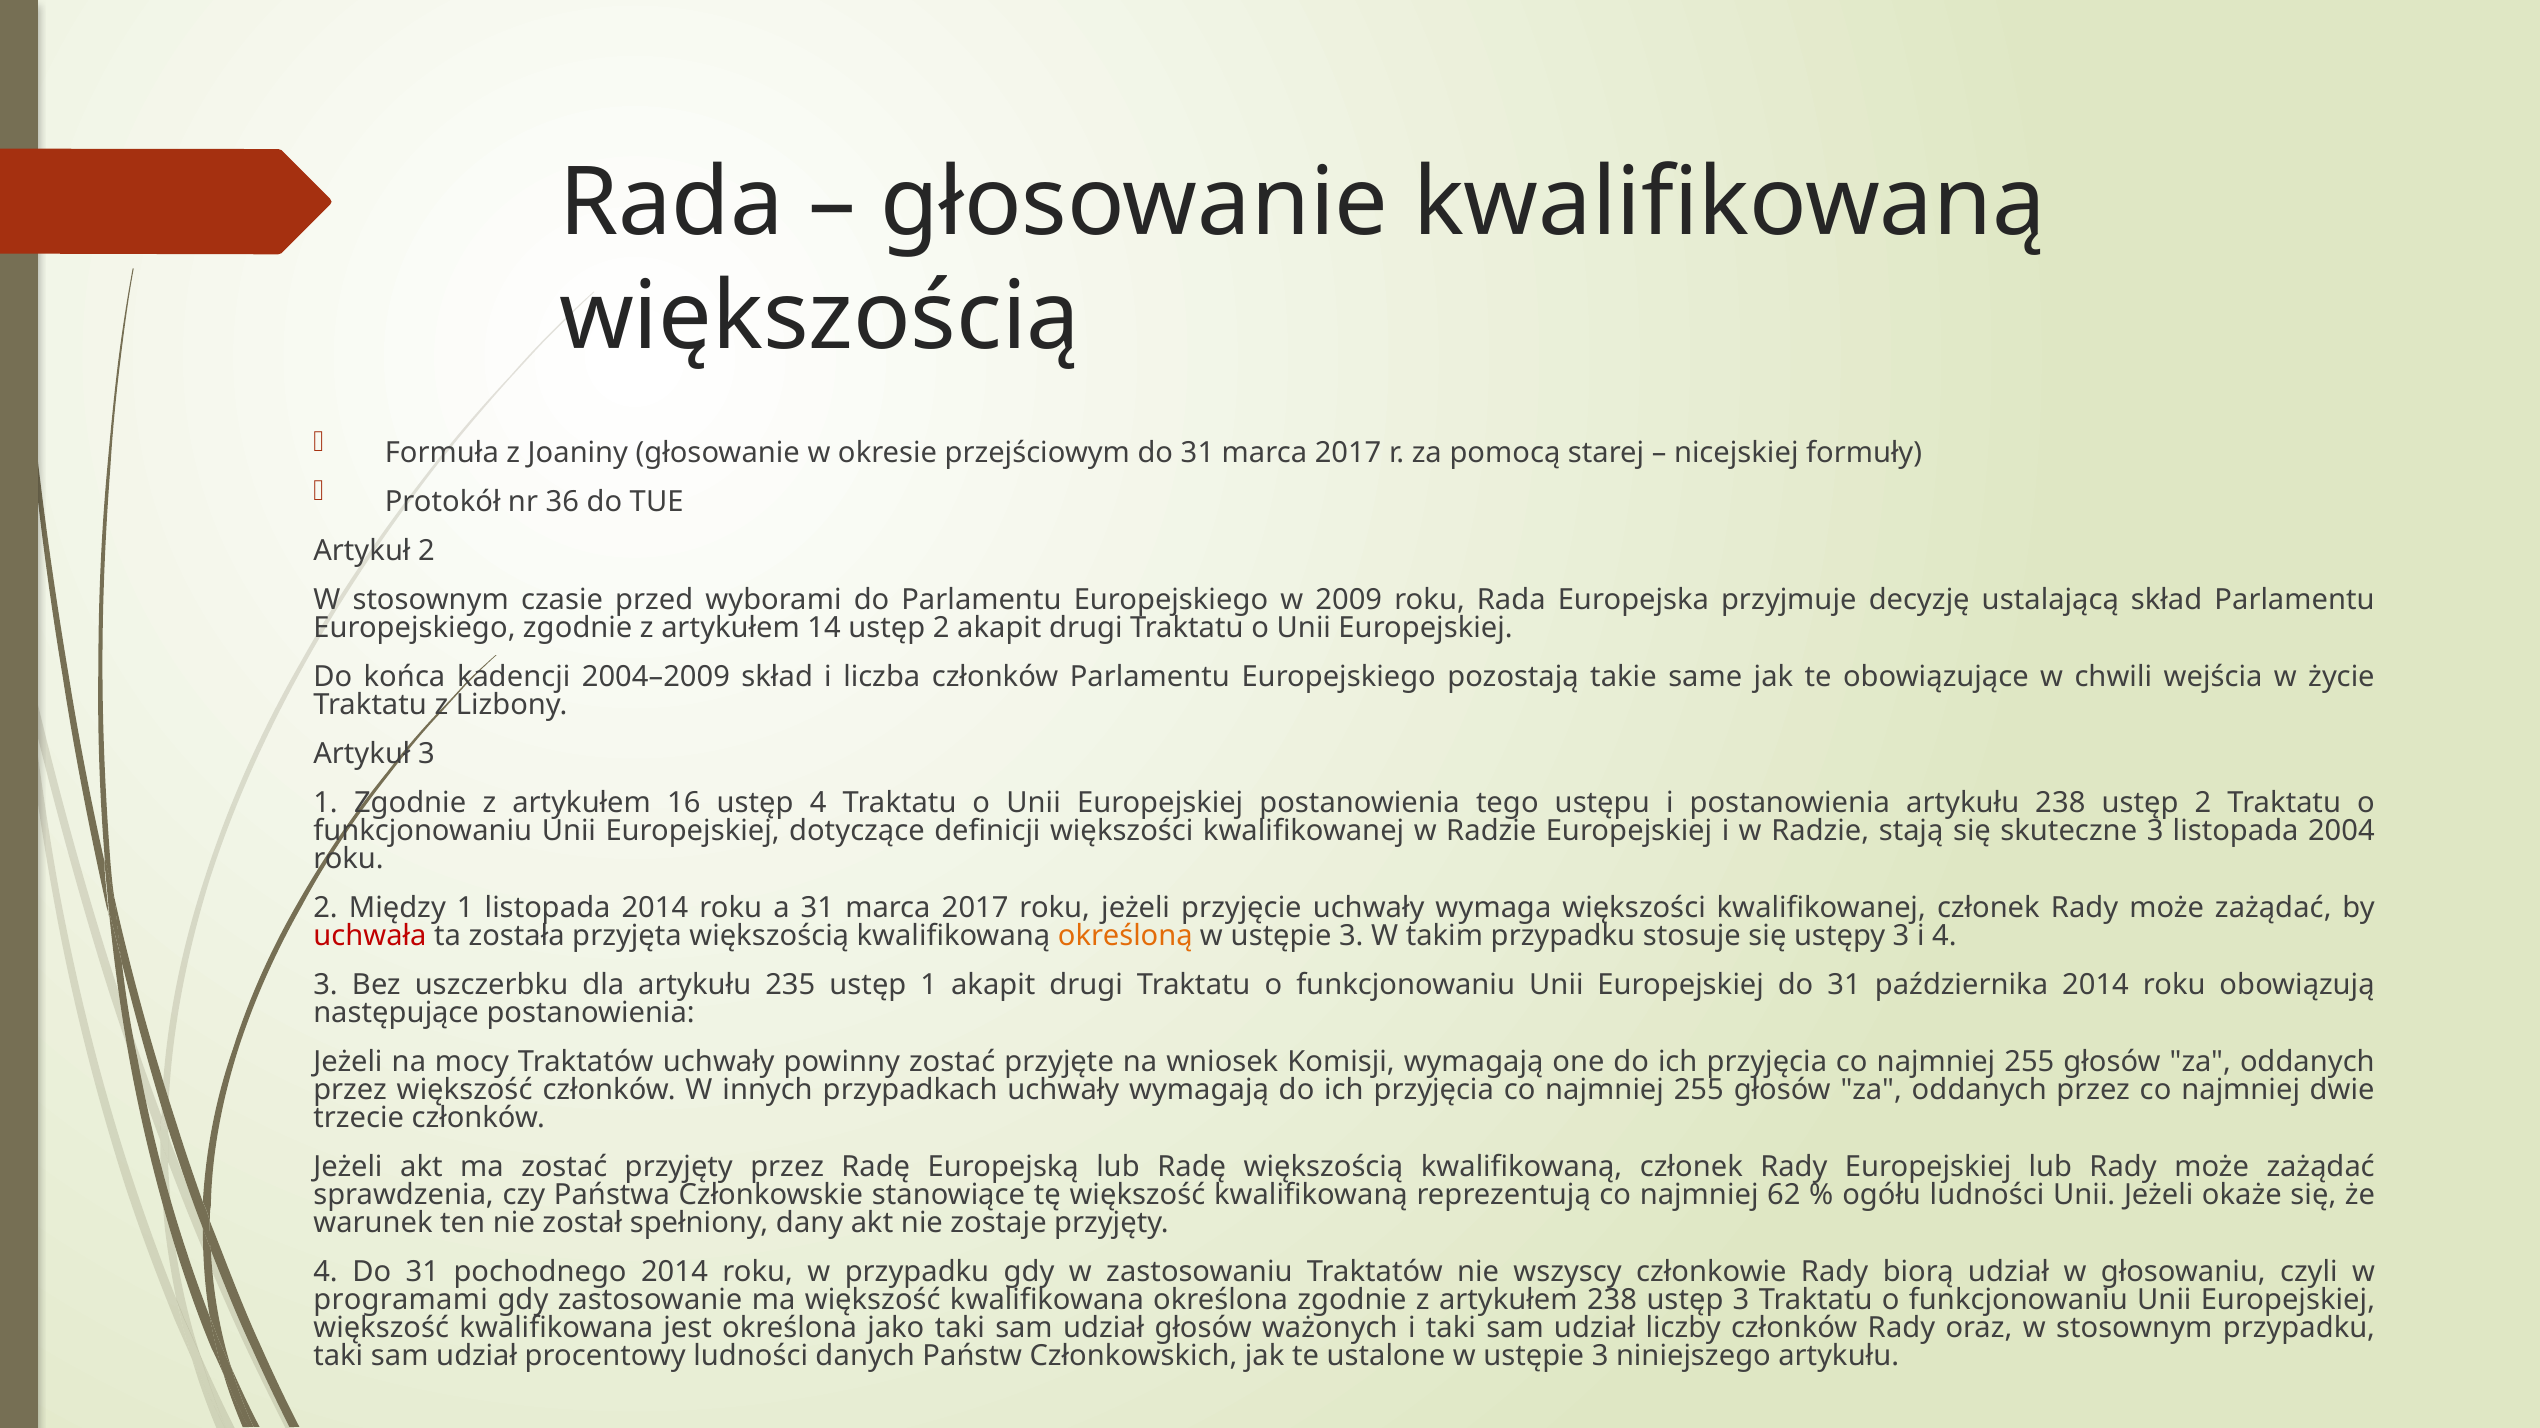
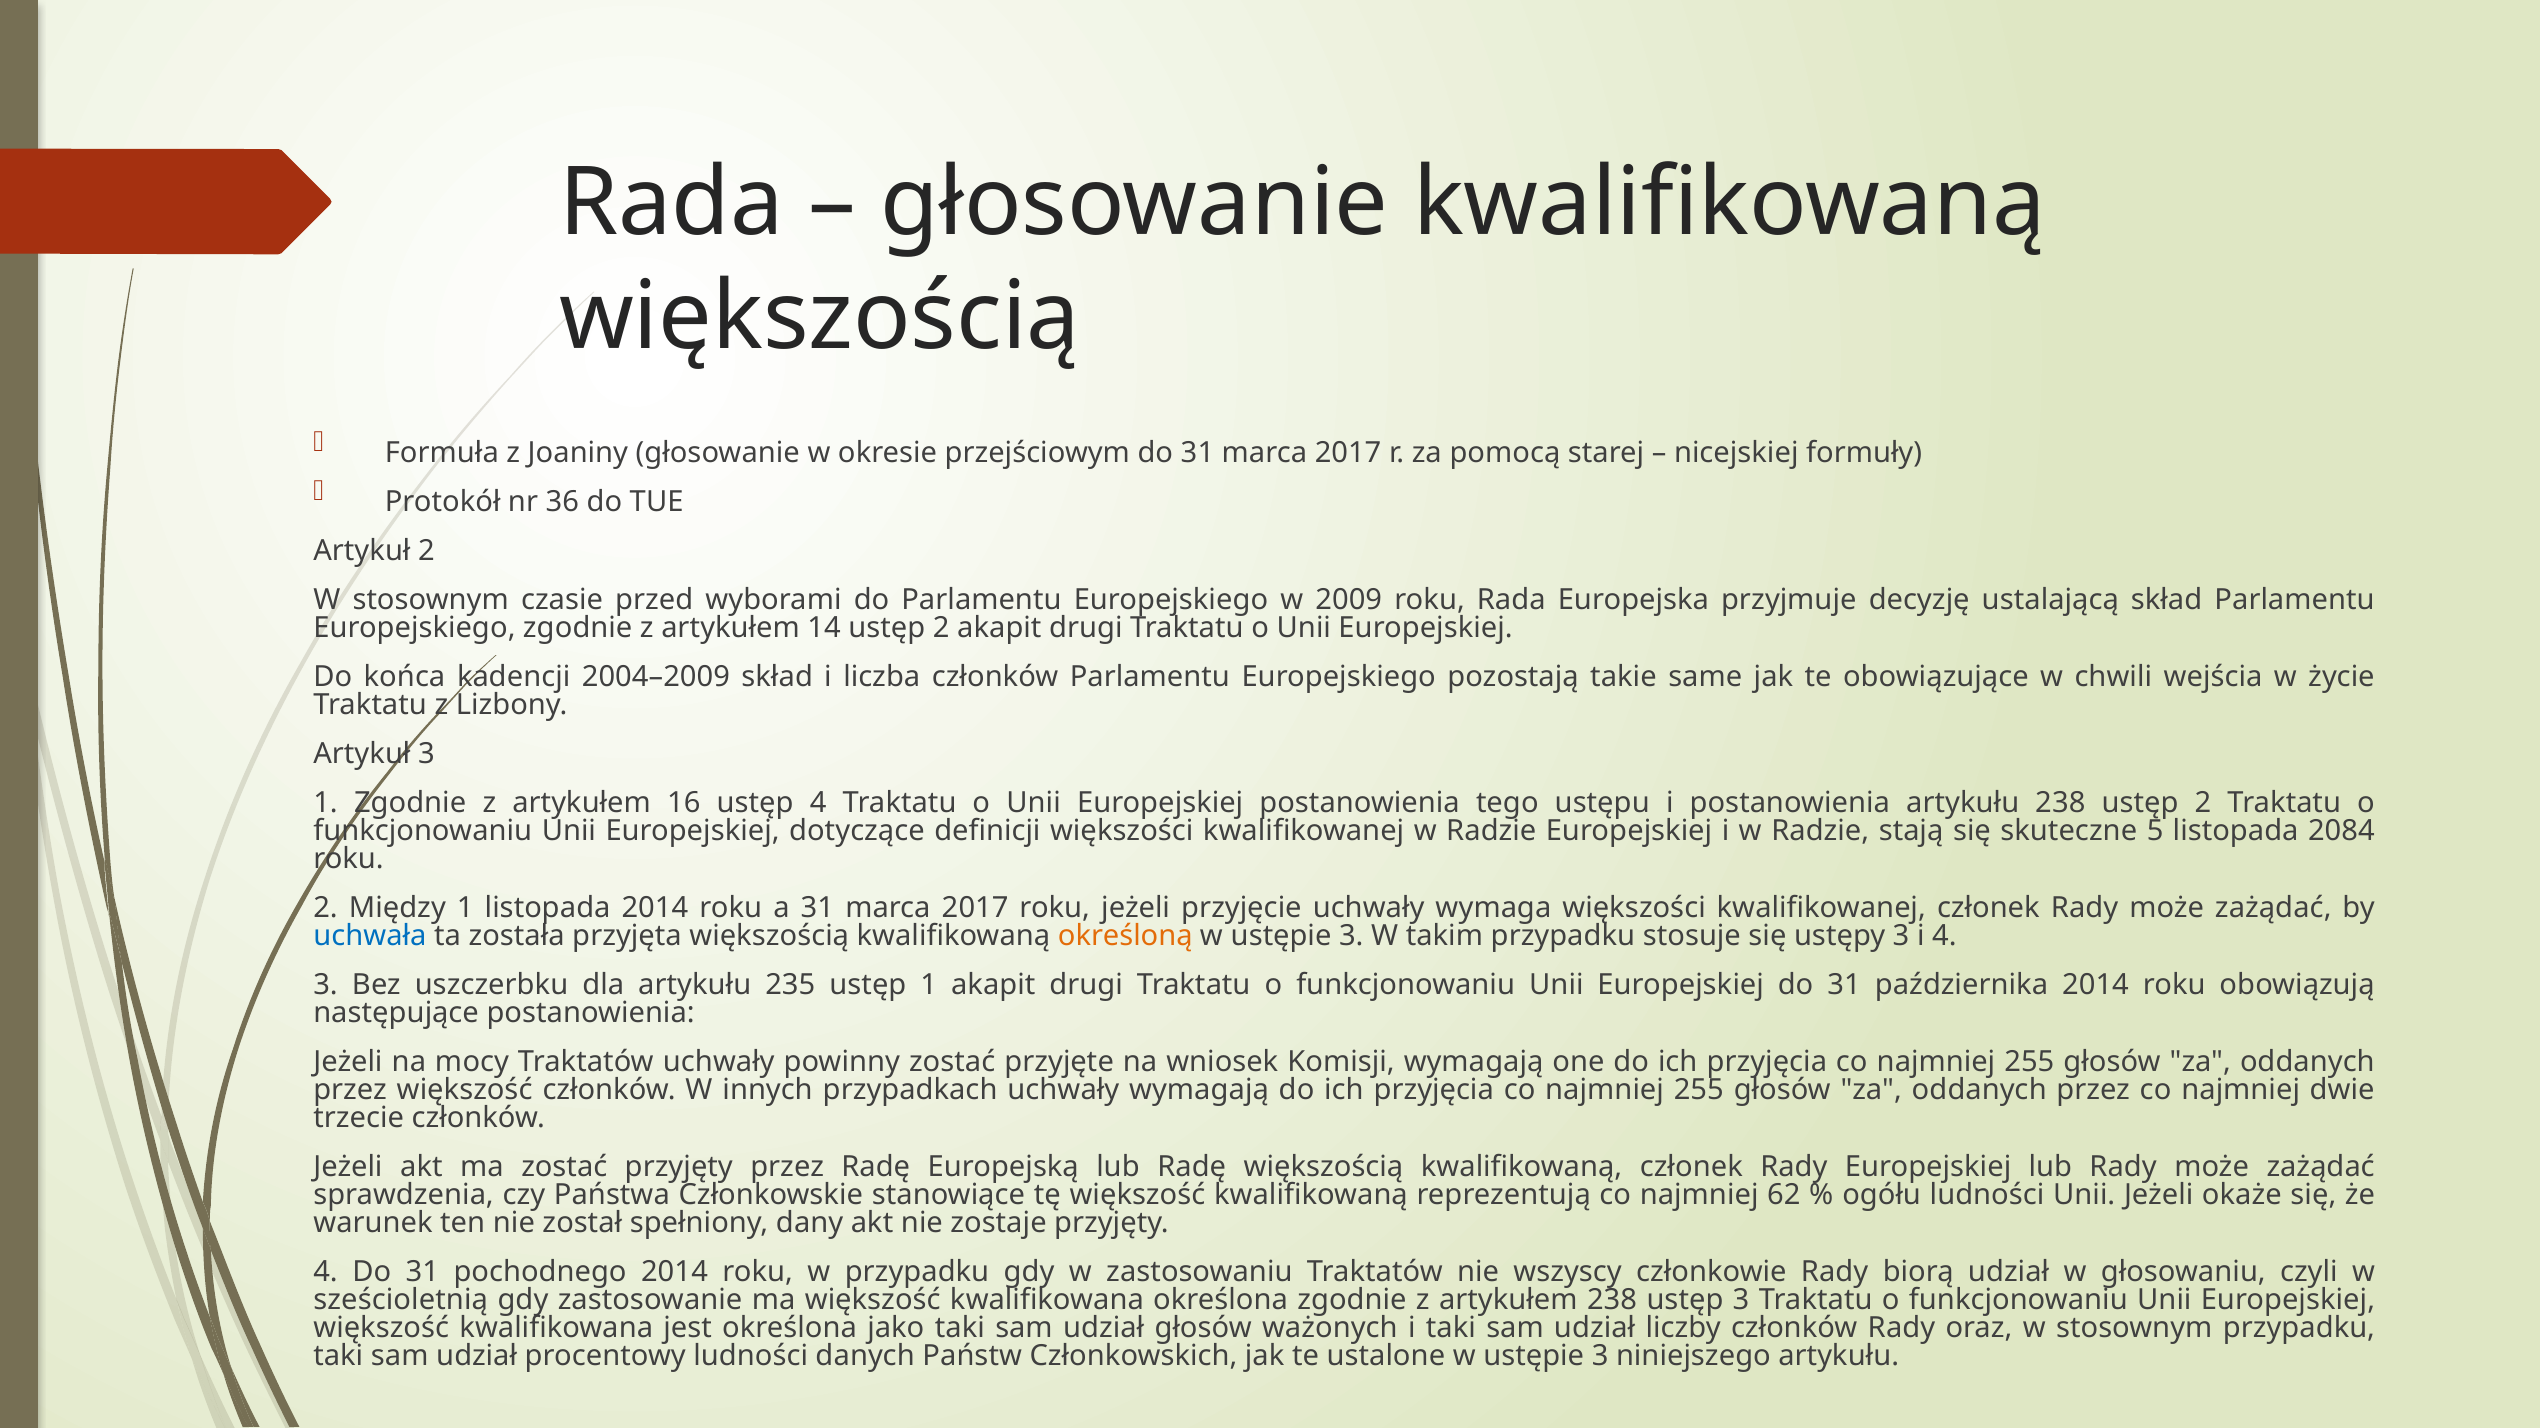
skuteczne 3: 3 -> 5
2004: 2004 -> 2084
uchwała colour: red -> blue
programami: programami -> sześcioletnią
